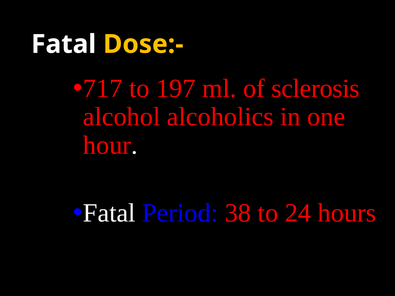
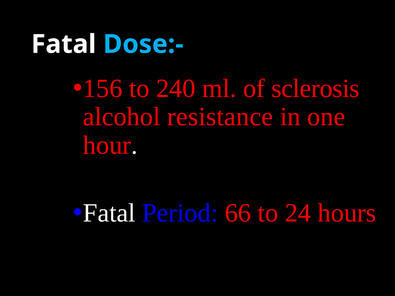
Dose:- colour: yellow -> light blue
717: 717 -> 156
197: 197 -> 240
alcoholics: alcoholics -> resistance
38: 38 -> 66
